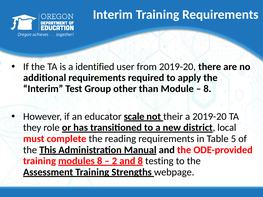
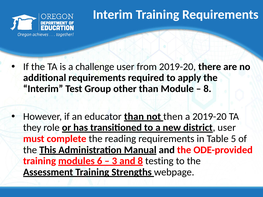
identified: identified -> challenge
educator scale: scale -> than
their: their -> then
district local: local -> user
modules 8: 8 -> 6
2: 2 -> 3
